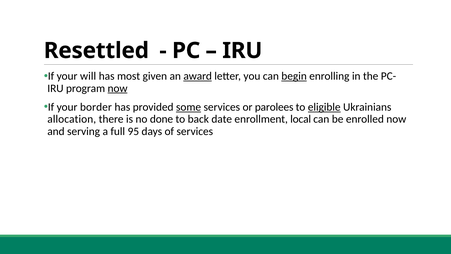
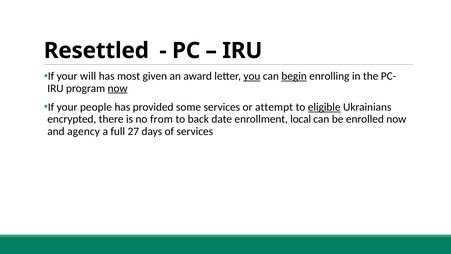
award underline: present -> none
you underline: none -> present
border: border -> people
some underline: present -> none
parolees: parolees -> attempt
allocation: allocation -> encrypted
done: done -> from
serving: serving -> agency
95: 95 -> 27
